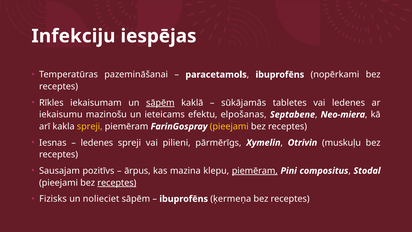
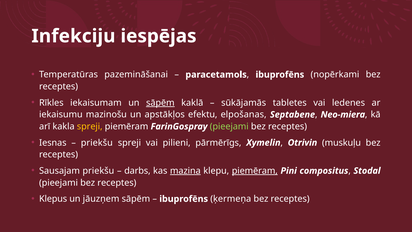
ieteicams: ieteicams -> apstākļos
pieejami at (229, 126) colour: yellow -> light green
ledenes at (97, 143): ledenes -> priekšu
Sausajam pozitīvs: pozitīvs -> priekšu
ārpus: ārpus -> darbs
mazina underline: none -> present
receptes at (117, 182) underline: present -> none
Fizisks: Fizisks -> Klepus
nolieciet: nolieciet -> jāuzņem
